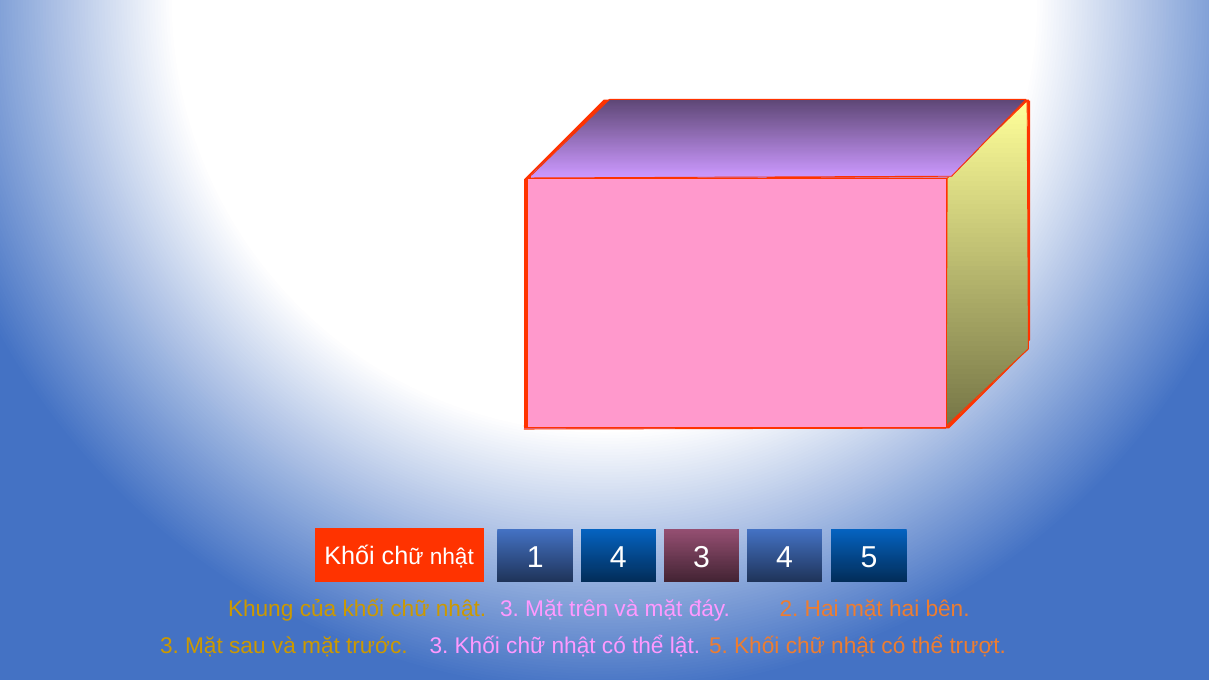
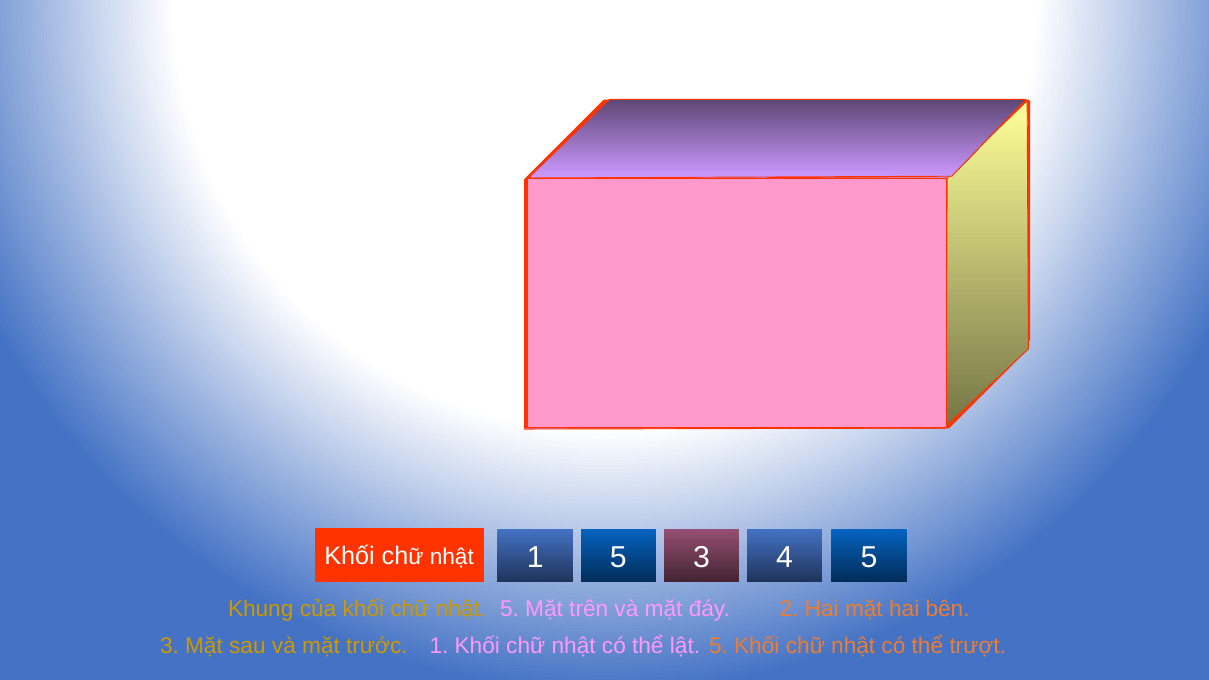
1 4: 4 -> 5
3 at (509, 609): 3 -> 5
trước 3: 3 -> 1
